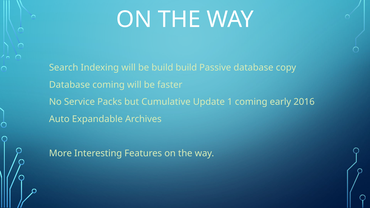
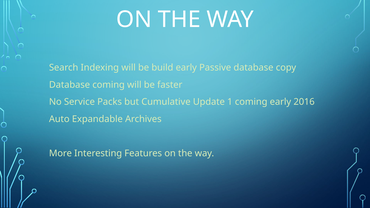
build build: build -> early
